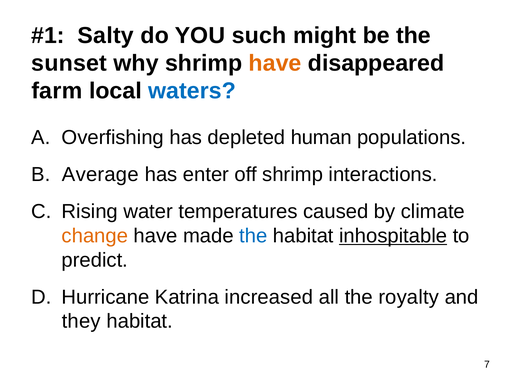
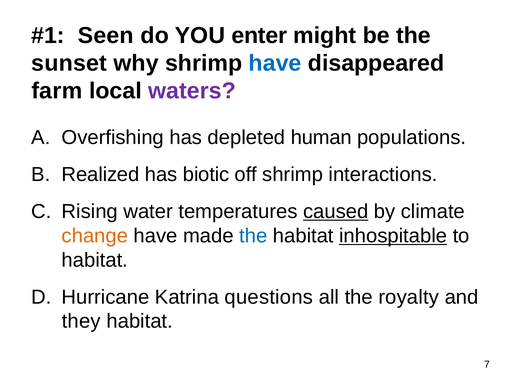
Salty: Salty -> Seen
such: such -> enter
have at (275, 63) colour: orange -> blue
waters colour: blue -> purple
Average: Average -> Realized
enter: enter -> biotic
caused underline: none -> present
predict at (95, 261): predict -> habitat
increased: increased -> questions
